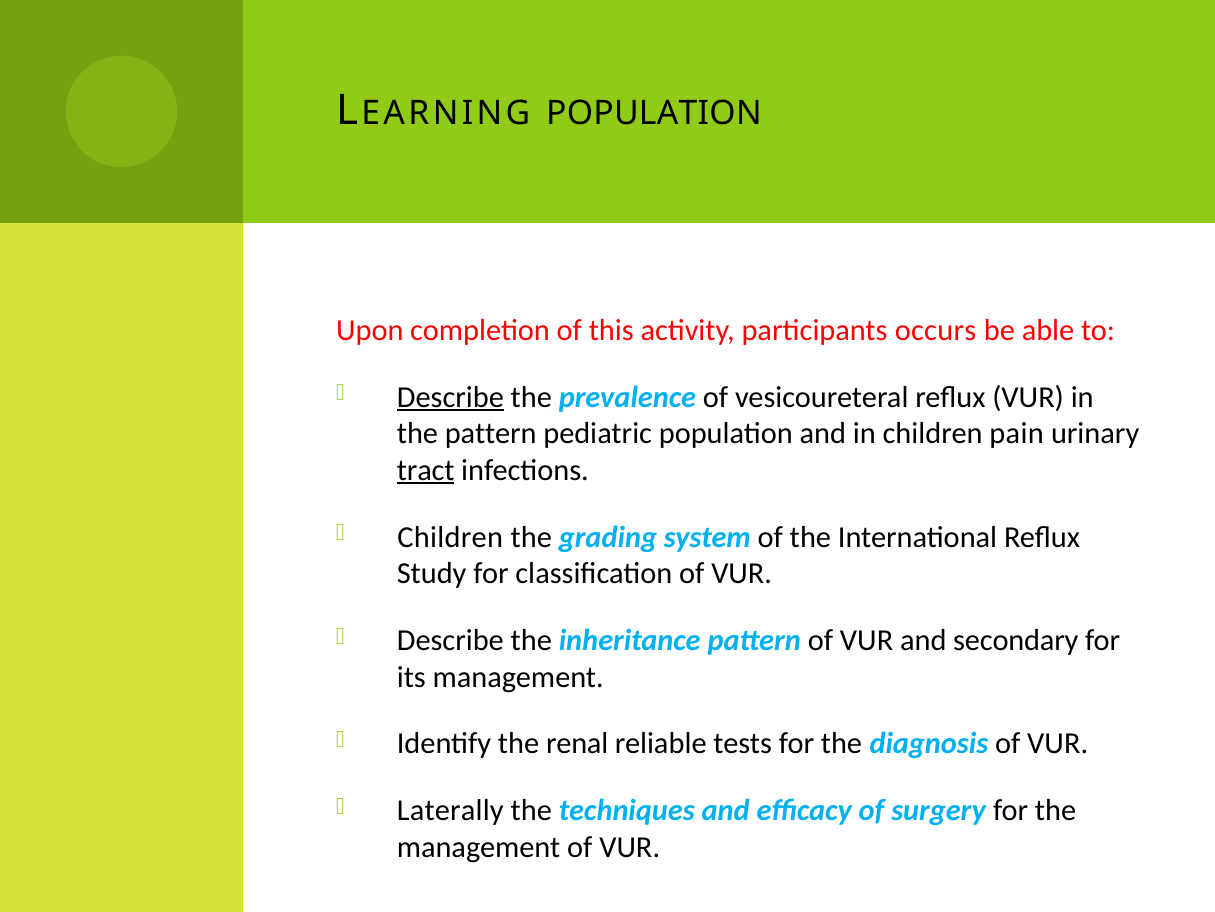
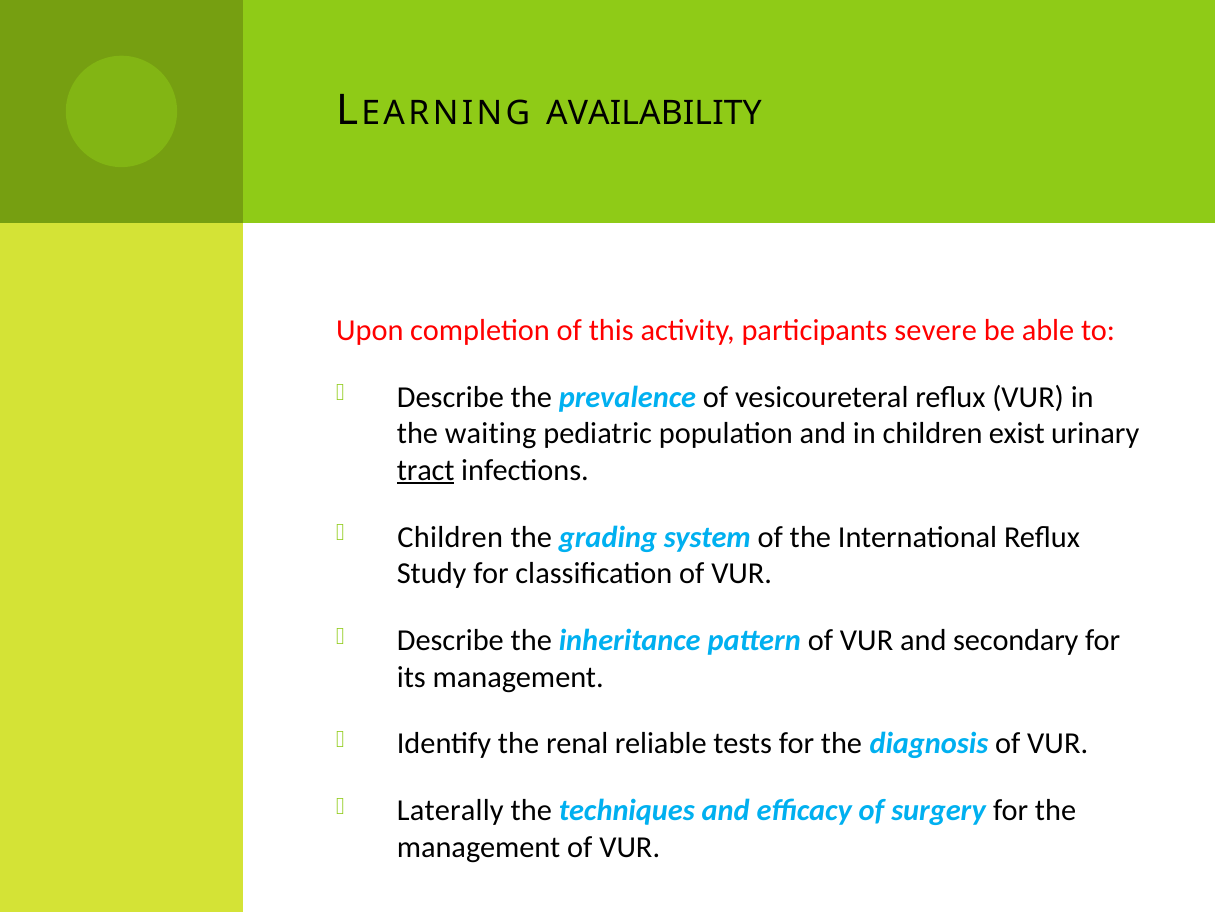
POPULATION at (654, 113): POPULATION -> AVAILABILITY
occurs: occurs -> severe
Describe at (450, 397) underline: present -> none
the pattern: pattern -> waiting
pain: pain -> exist
